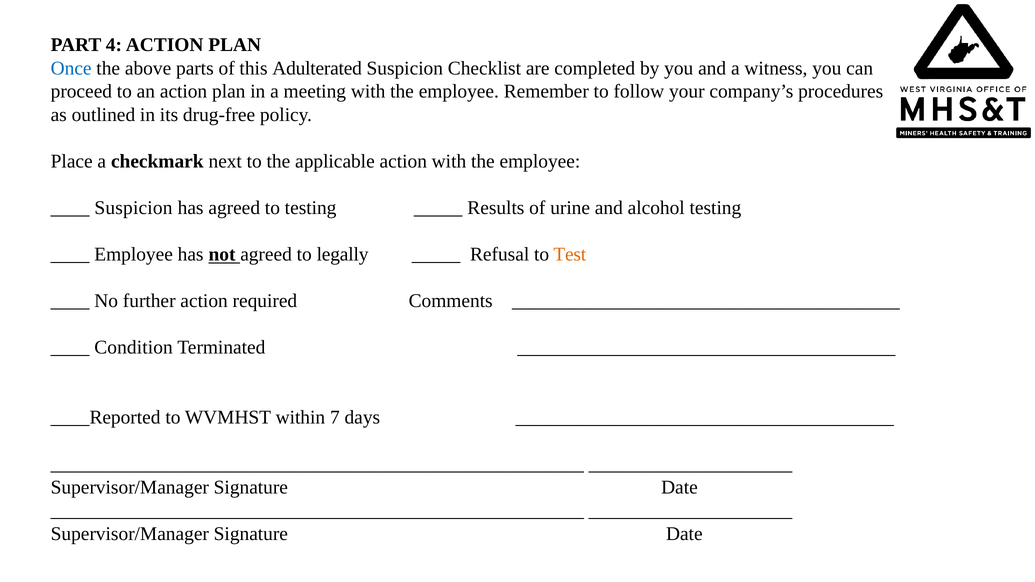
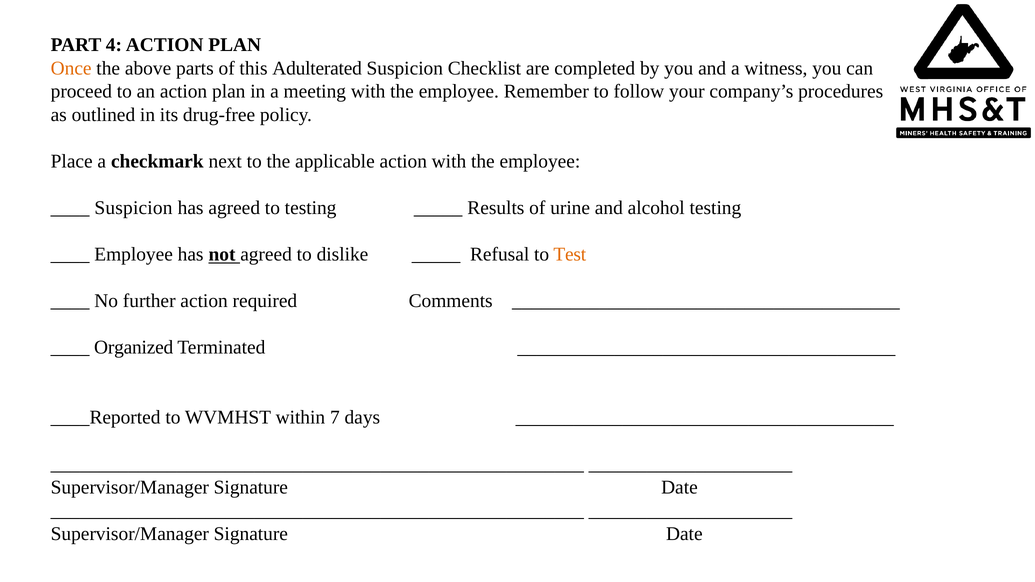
Once colour: blue -> orange
legally: legally -> dislike
Condition: Condition -> Organized
